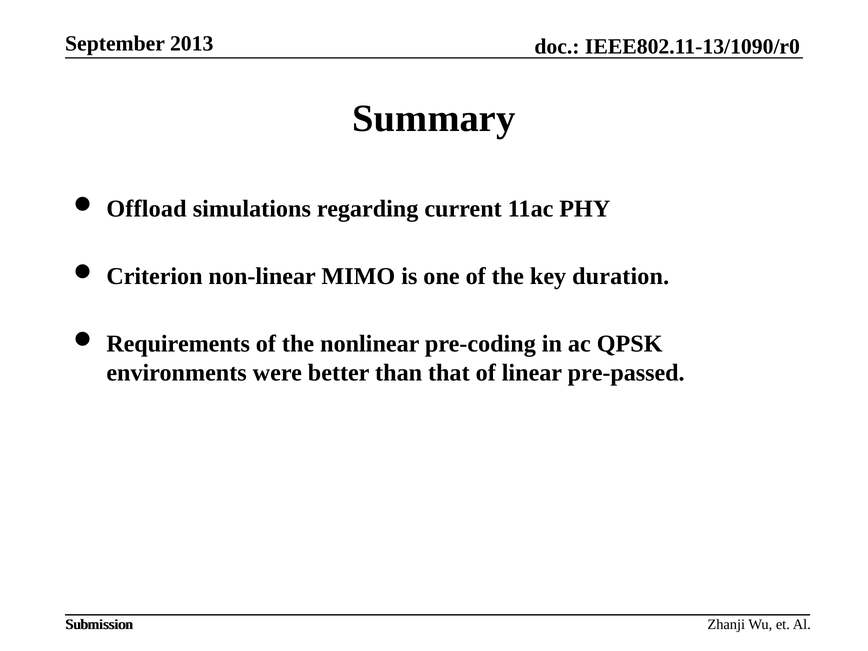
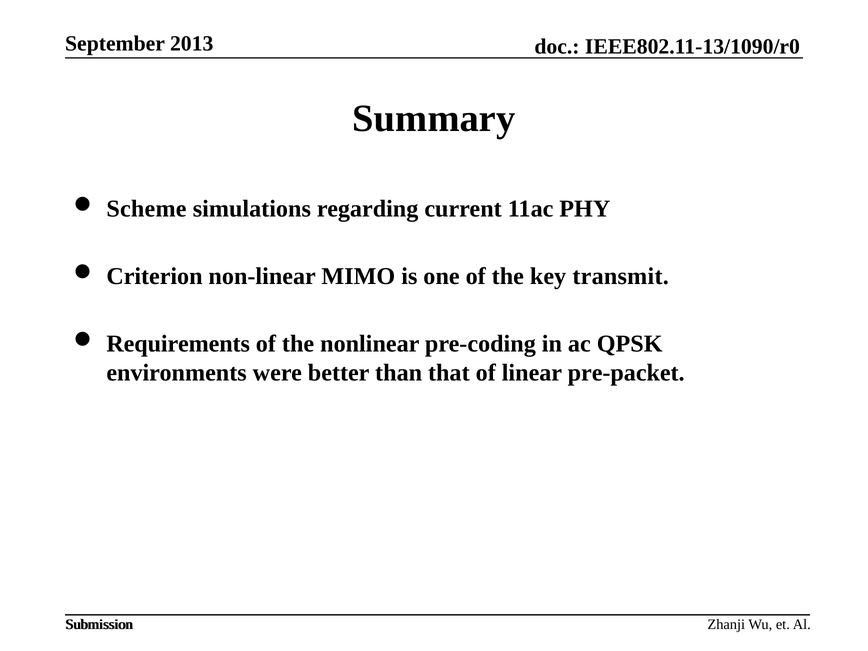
Offload: Offload -> Scheme
duration: duration -> transmit
pre-passed: pre-passed -> pre-packet
